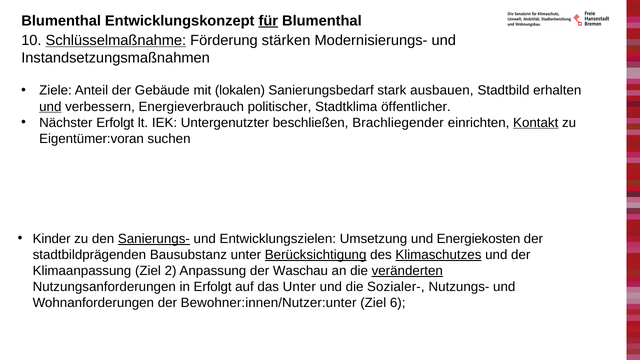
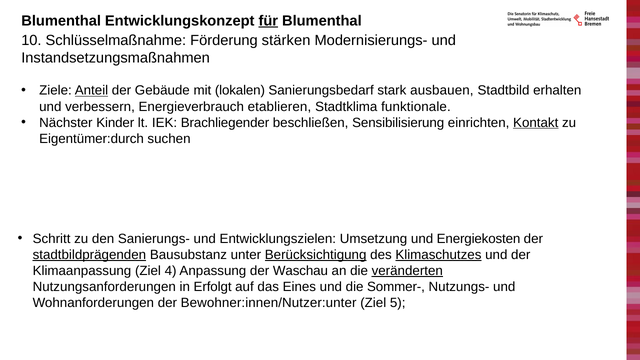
Schlüsselmaßnahme underline: present -> none
Anteil underline: none -> present
und at (50, 107) underline: present -> none
politischer: politischer -> etablieren
öffentlicher: öffentlicher -> funktionale
Nächster Erfolgt: Erfolgt -> Kinder
Untergenutzter: Untergenutzter -> Brachliegender
Brachliegender: Brachliegender -> Sensibilisierung
Eigentümer:voran: Eigentümer:voran -> Eigentümer:durch
Kinder: Kinder -> Schritt
Sanierungs- underline: present -> none
stadtbildprägenden underline: none -> present
2: 2 -> 4
das Unter: Unter -> Eines
Sozialer-: Sozialer- -> Sommer-
6: 6 -> 5
